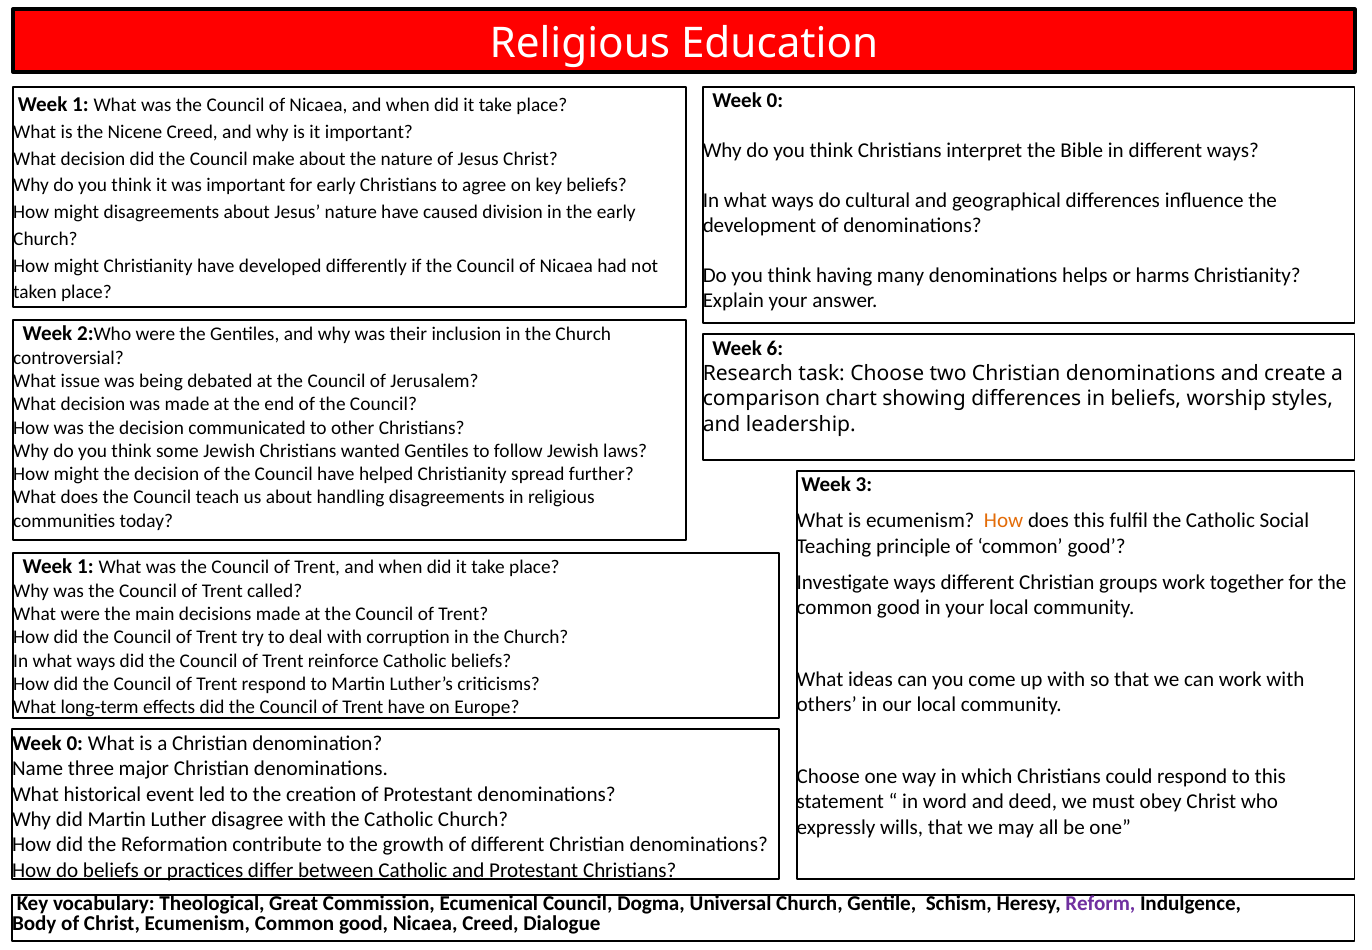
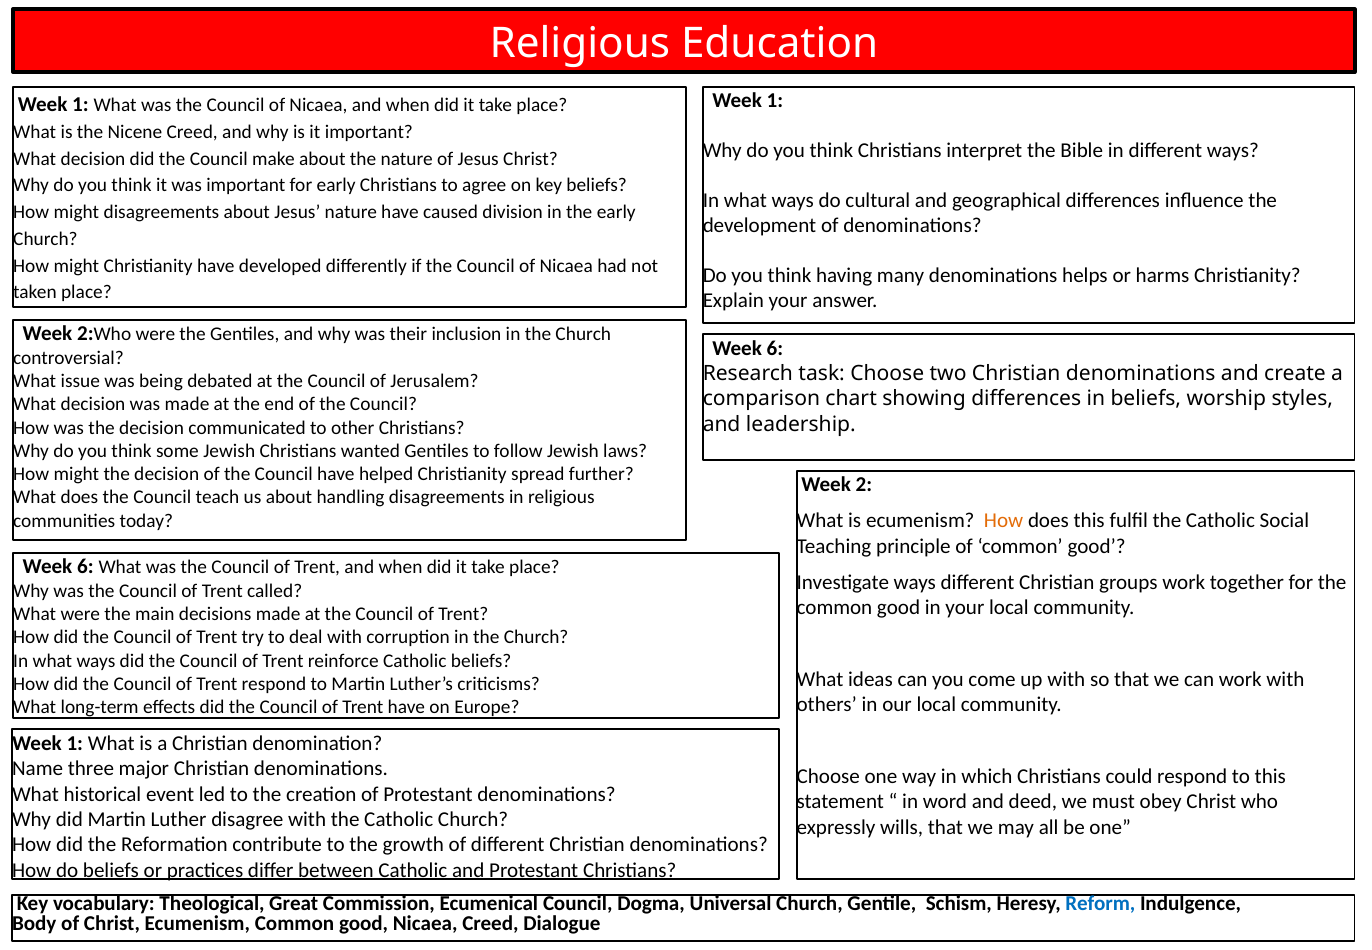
0 at (775, 101): 0 -> 1
3: 3 -> 2
1 at (85, 567): 1 -> 6
0 at (75, 743): 0 -> 1
Reform colour: purple -> blue
